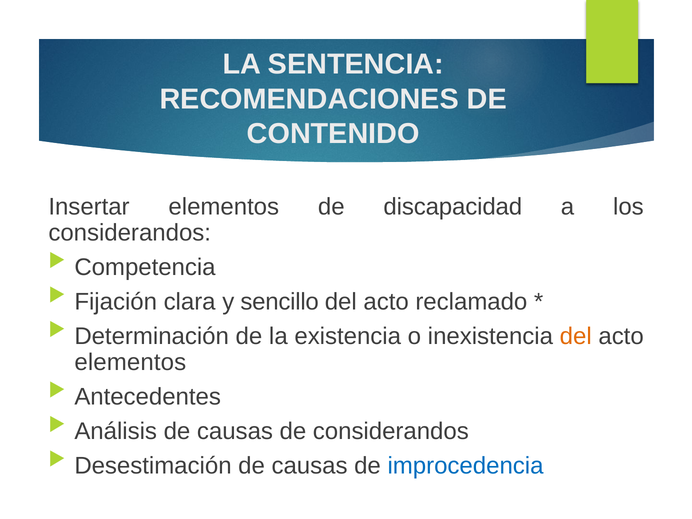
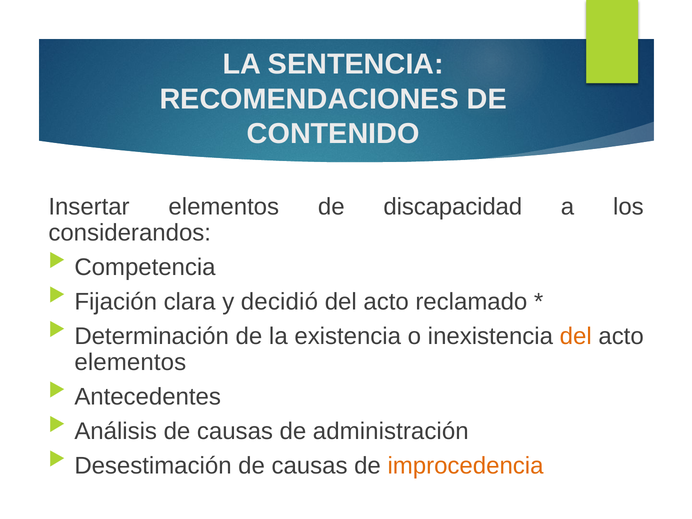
sencillo: sencillo -> decidió
de considerandos: considerandos -> administración
improcedencia colour: blue -> orange
